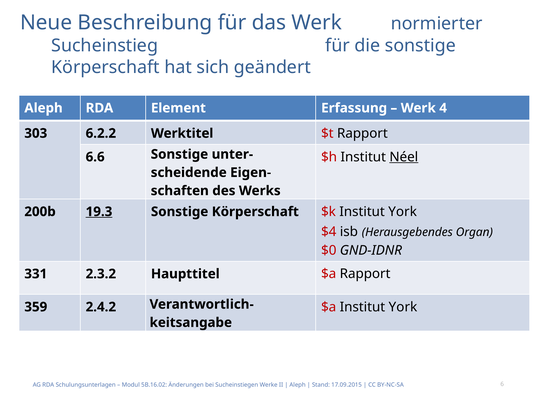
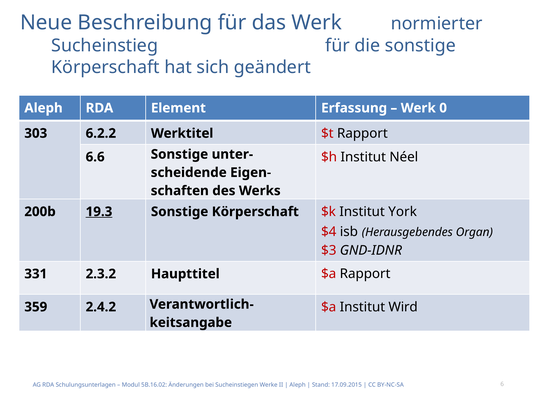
4: 4 -> 0
Néel underline: present -> none
$0: $0 -> $3
$a Institut York: York -> Wird
